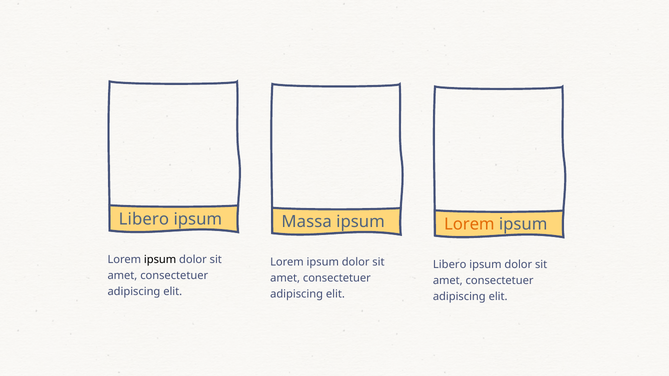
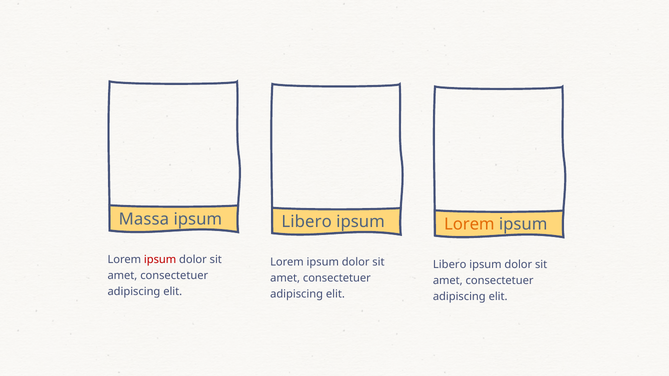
Libero at (144, 219): Libero -> Massa
Massa at (307, 222): Massa -> Libero
ipsum at (160, 260) colour: black -> red
